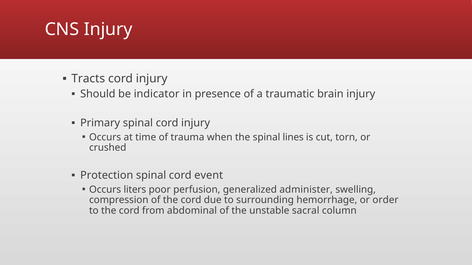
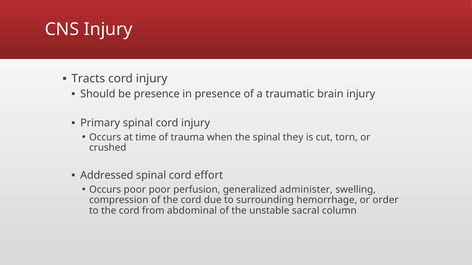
be indicator: indicator -> presence
lines: lines -> they
Protection: Protection -> Addressed
event: event -> effort
Occurs liters: liters -> poor
